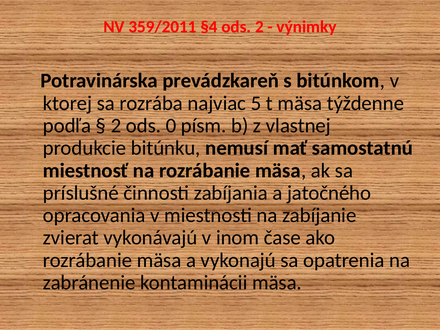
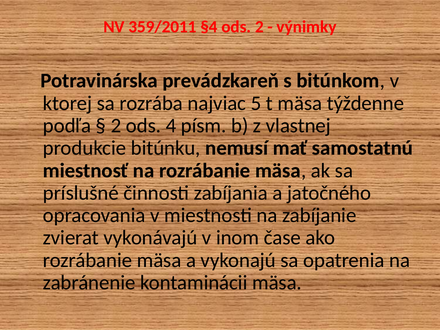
0: 0 -> 4
